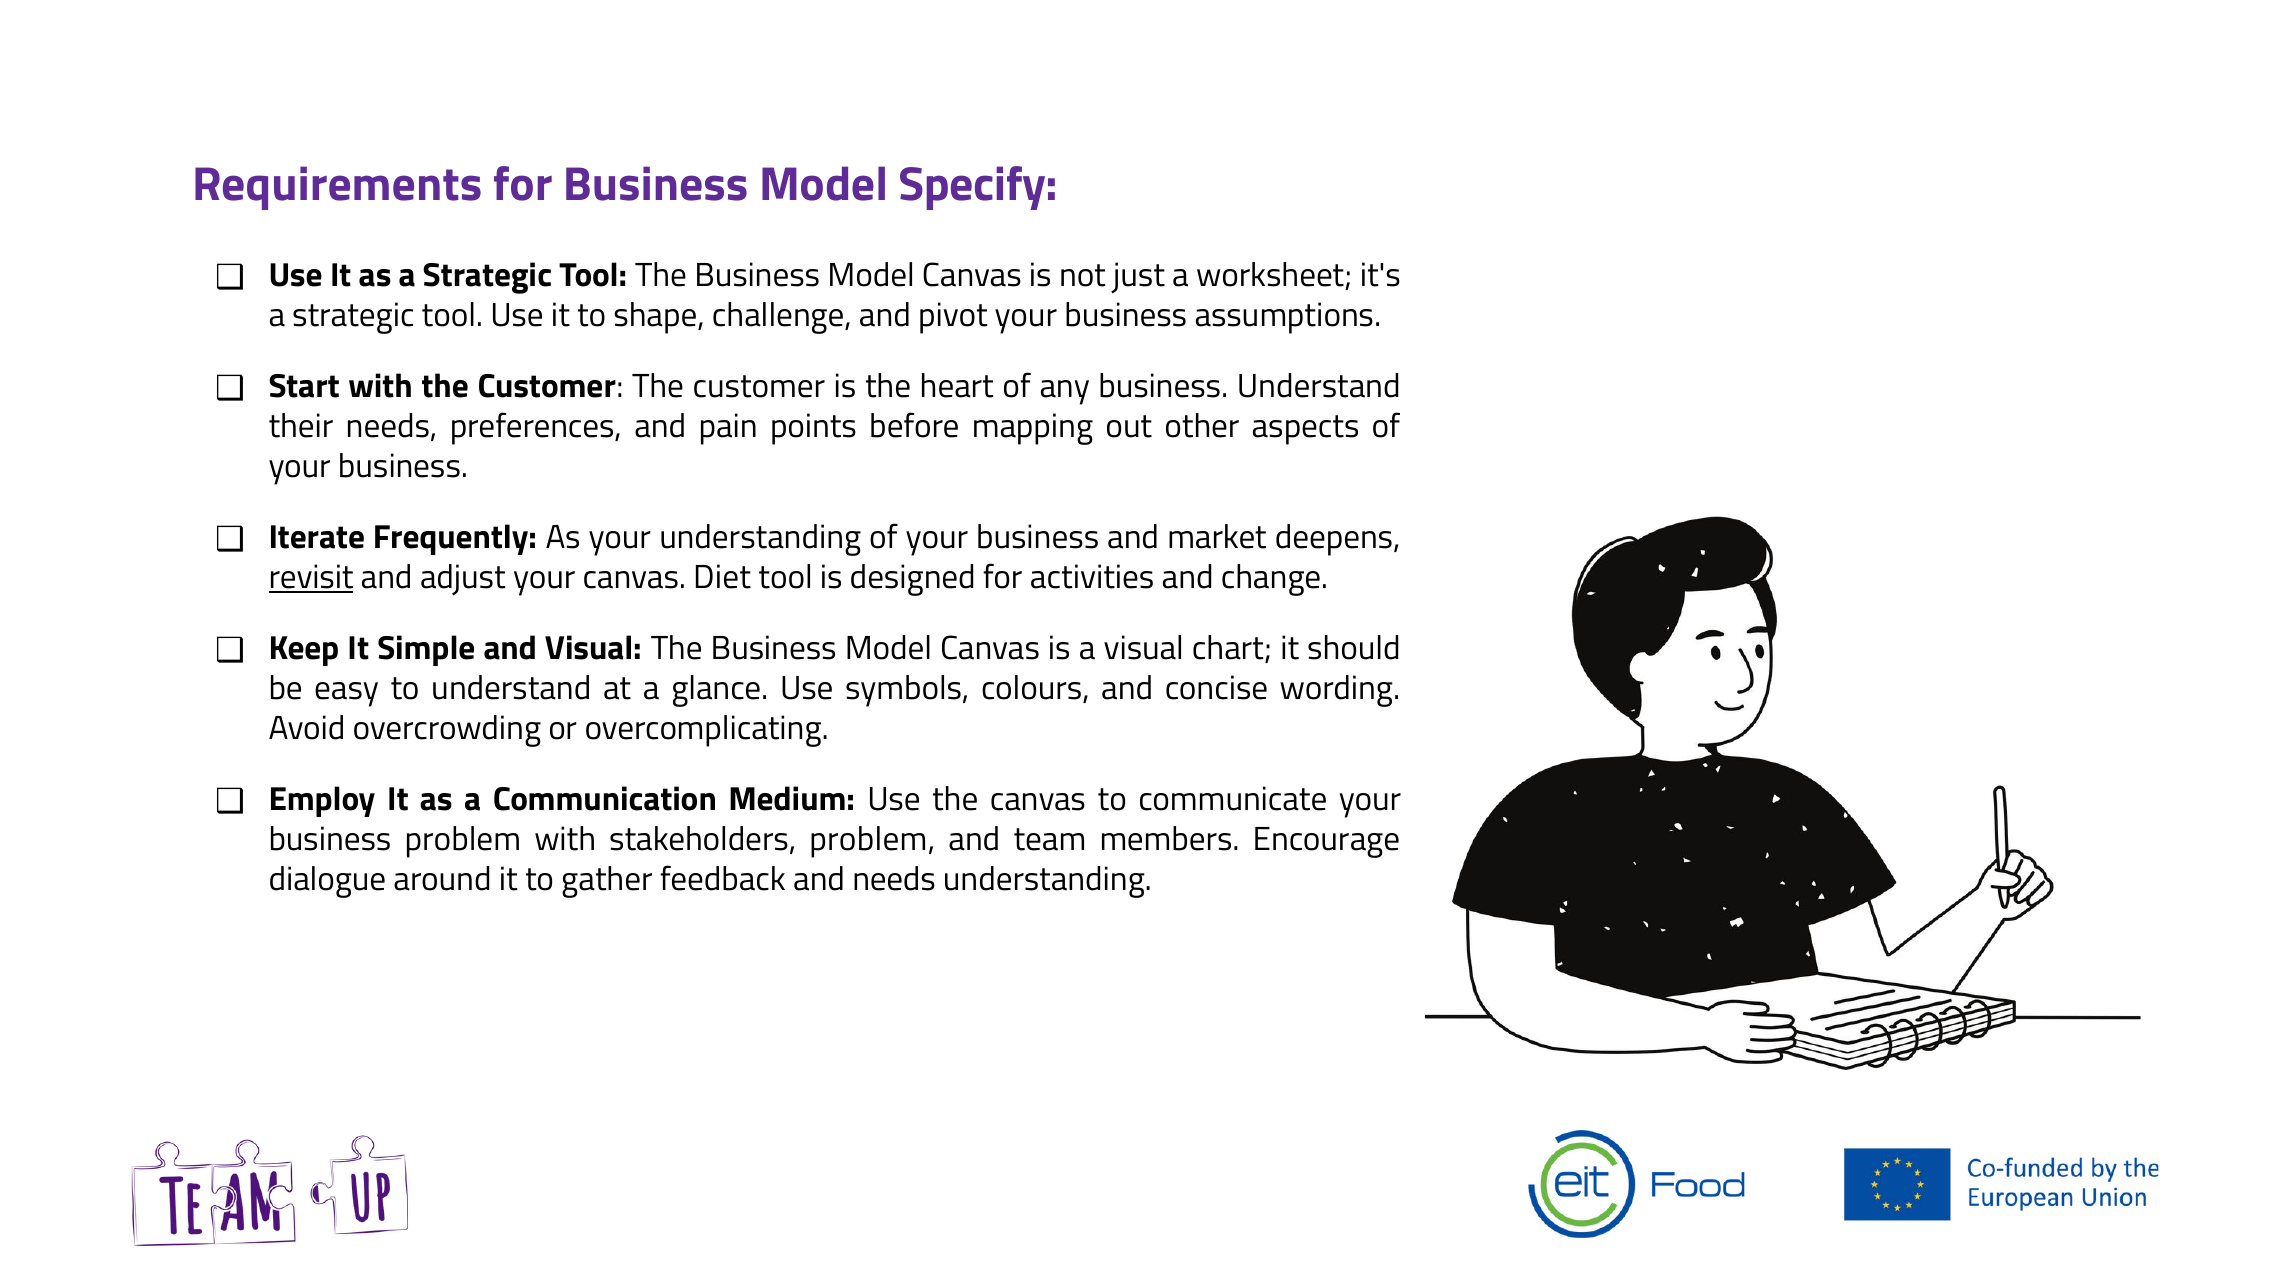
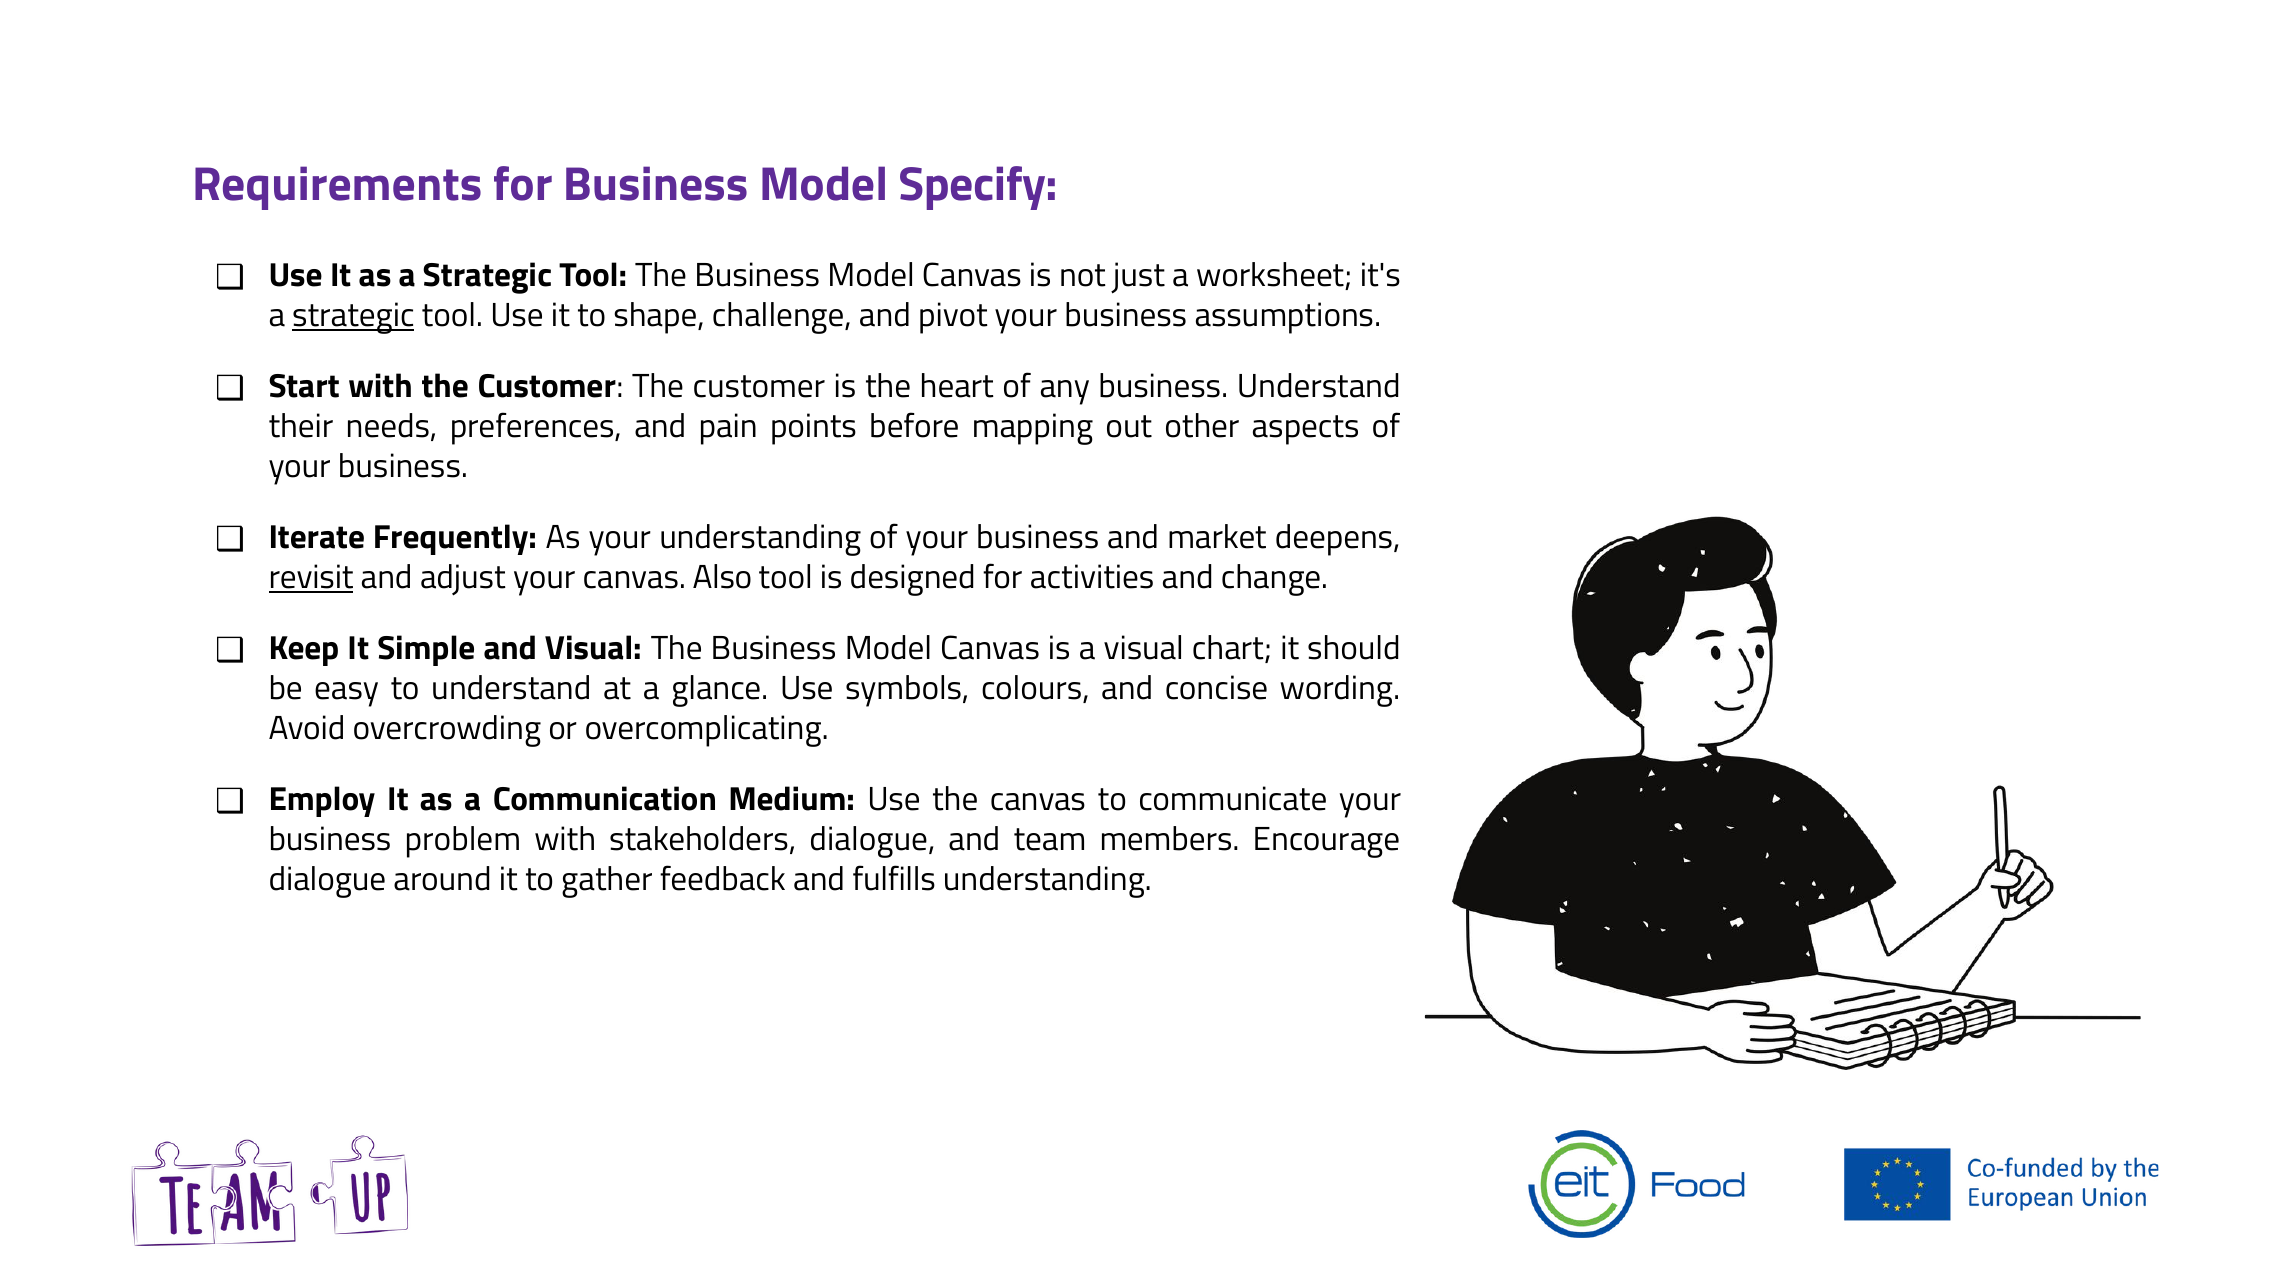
strategic at (353, 315) underline: none -> present
Diet: Diet -> Also
stakeholders problem: problem -> dialogue
and needs: needs -> fulfills
